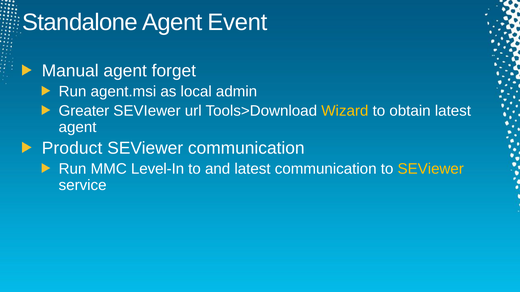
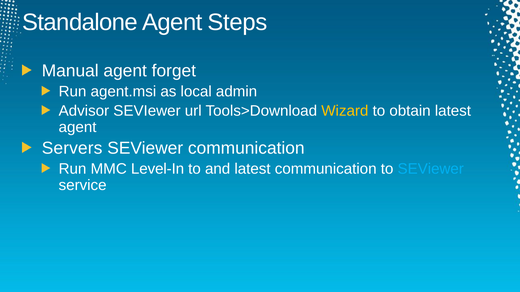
Event: Event -> Steps
Greater: Greater -> Advisor
Product: Product -> Servers
SEViewer at (431, 169) colour: yellow -> light blue
